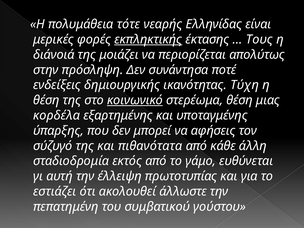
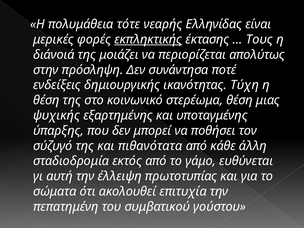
κοινωνικό underline: present -> none
κορδέλα: κορδέλα -> ψυχικής
αφήσεις: αφήσεις -> ποθήσει
εστιάζει: εστιάζει -> σώματα
άλλωστε: άλλωστε -> επιτυχία
